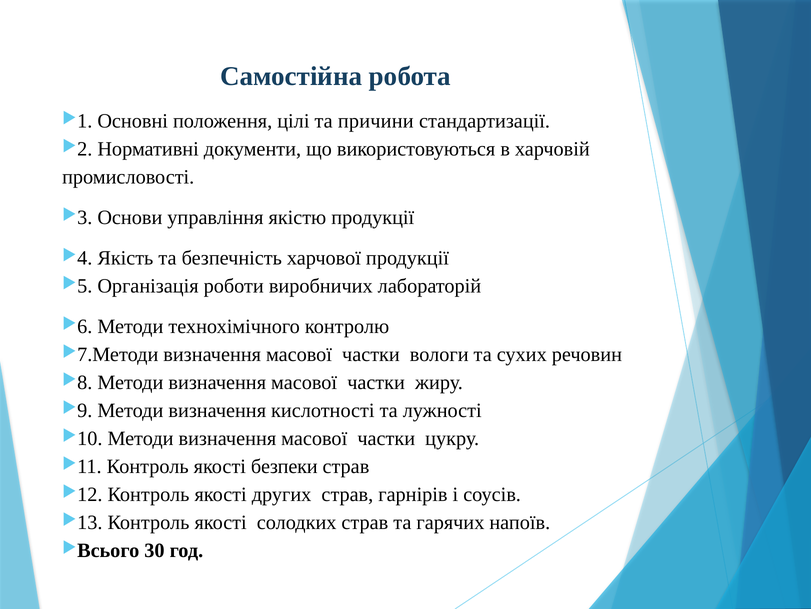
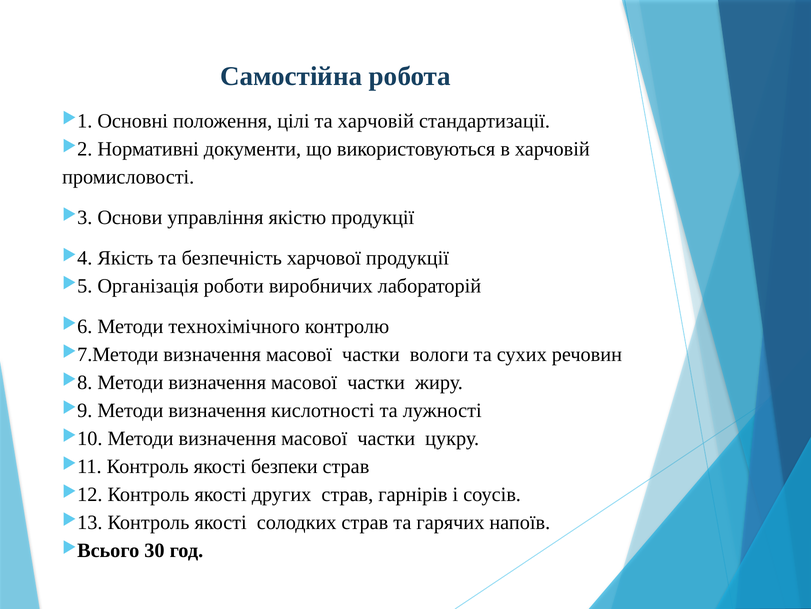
та причини: причини -> харчовій
